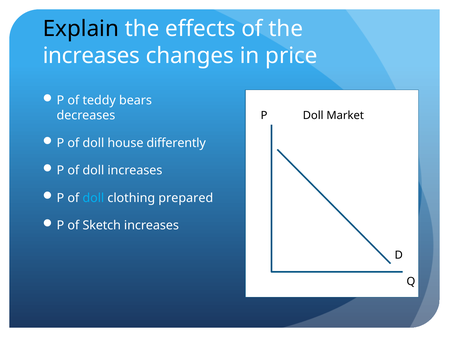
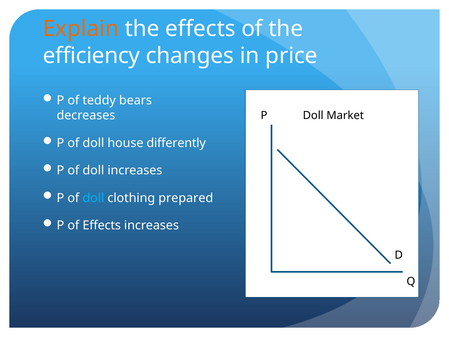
Explain colour: black -> orange
increases at (91, 56): increases -> efficiency
of Sketch: Sketch -> Effects
